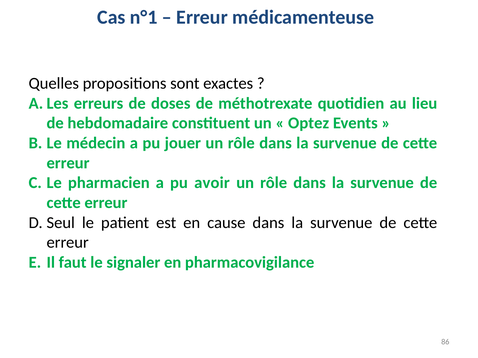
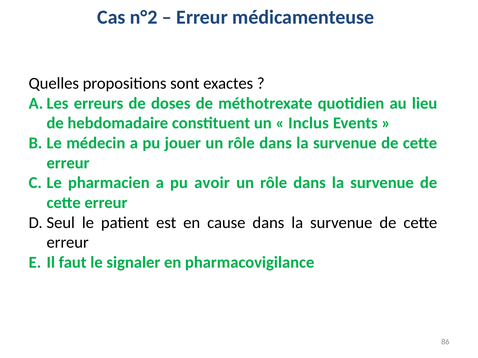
n°1: n°1 -> n°2
Optez: Optez -> Inclus
